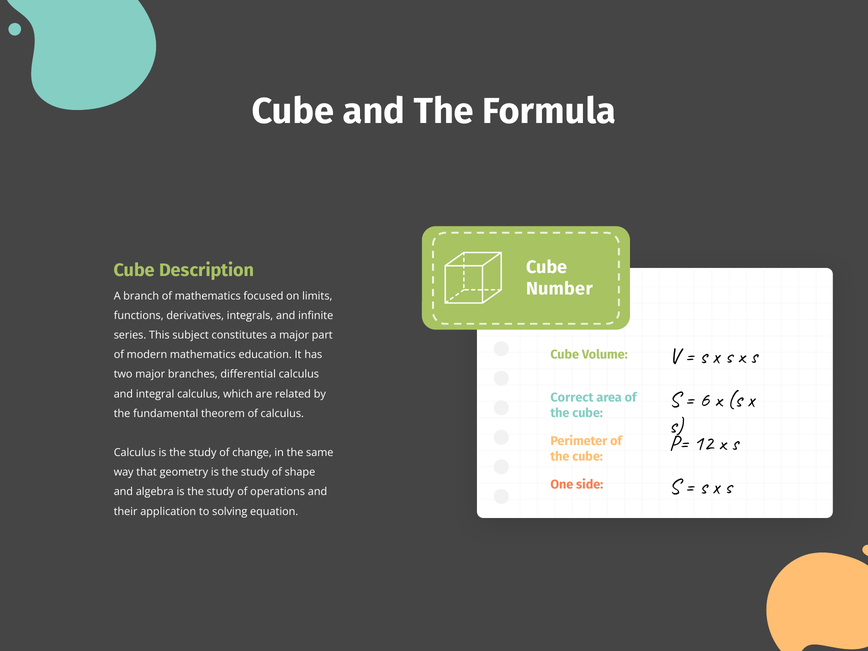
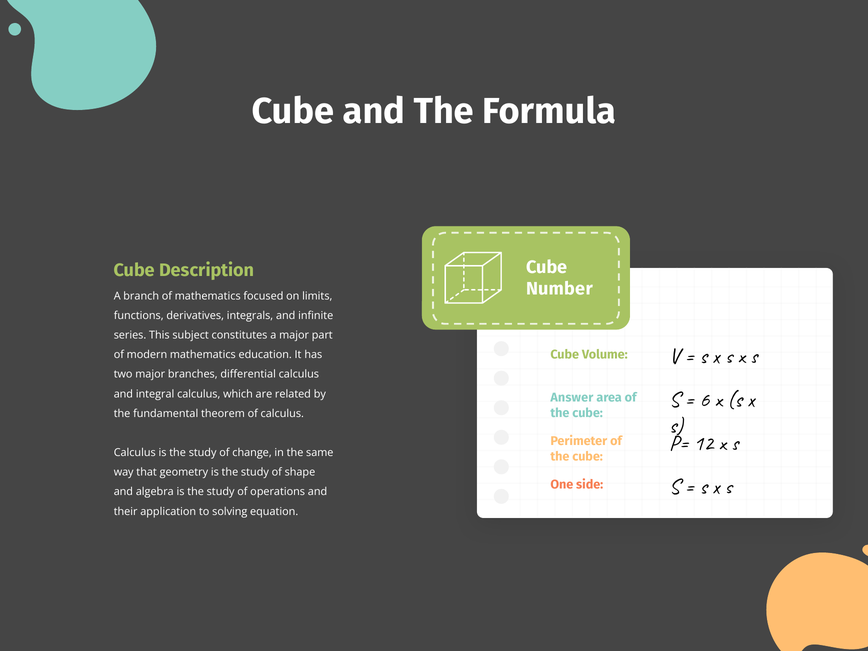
Correct: Correct -> Answer
